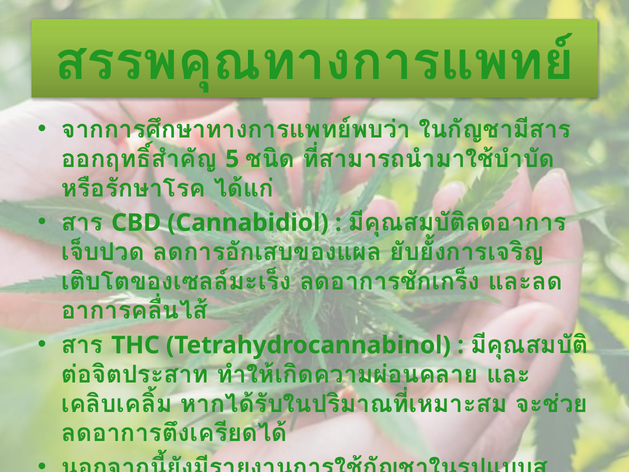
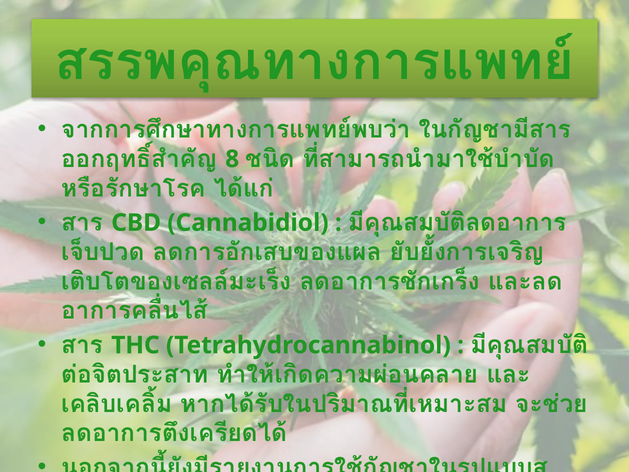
5: 5 -> 8
